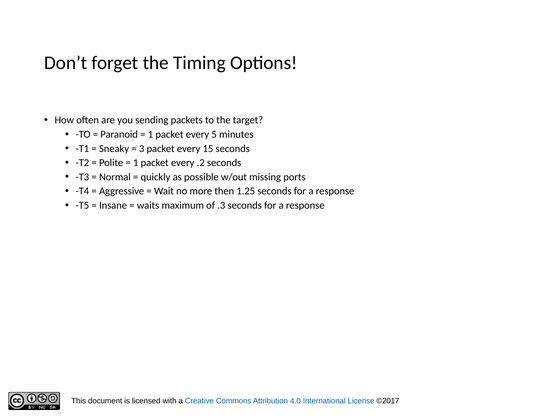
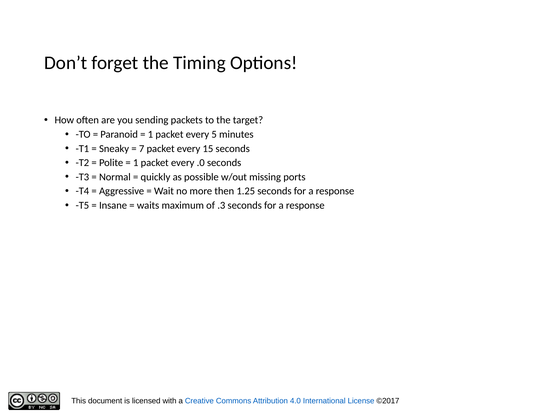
3: 3 -> 7
.2: .2 -> .0
